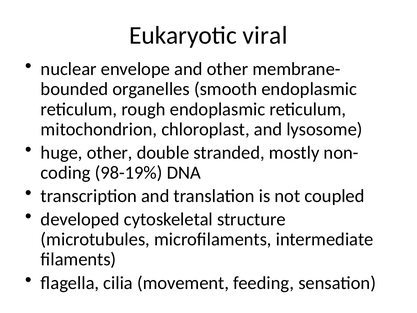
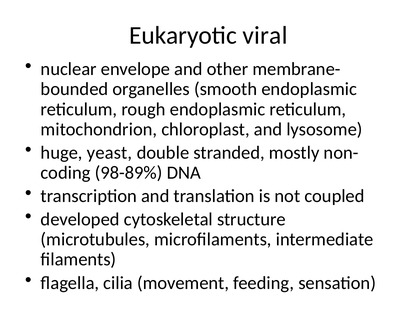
huge other: other -> yeast
98-19%: 98-19% -> 98-89%
